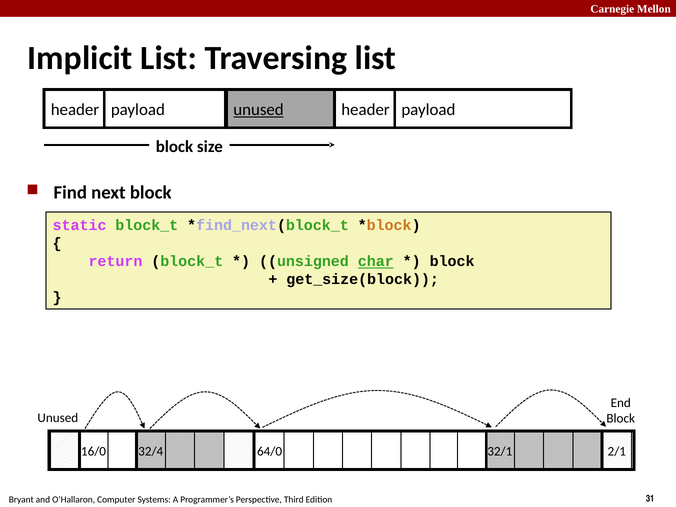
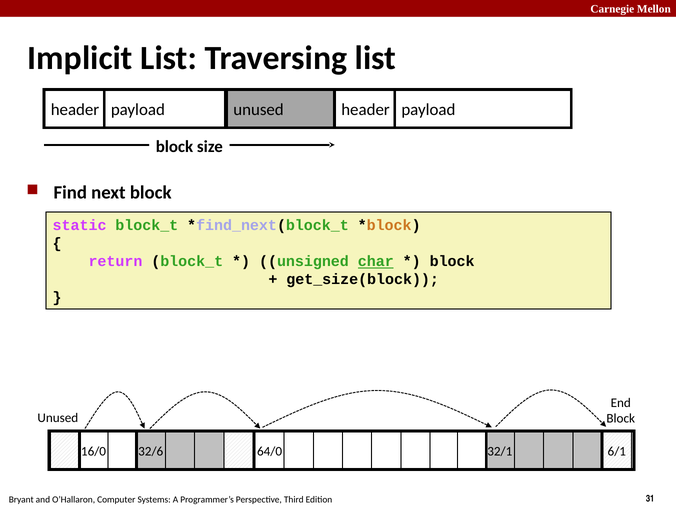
unused at (259, 110) underline: present -> none
32/4: 32/4 -> 32/6
2/1: 2/1 -> 6/1
